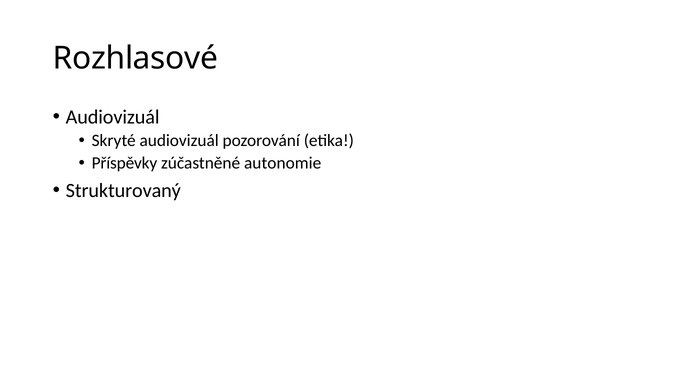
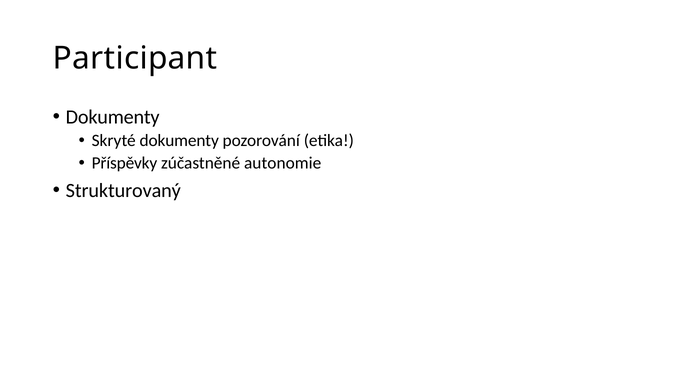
Rozhlasové: Rozhlasové -> Participant
Audiovizuál at (113, 117): Audiovizuál -> Dokumenty
Skryté audiovizuál: audiovizuál -> dokumenty
